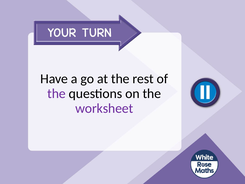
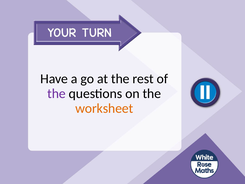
worksheet colour: purple -> orange
